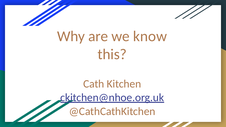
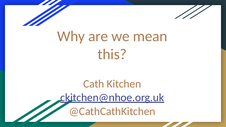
know: know -> mean
